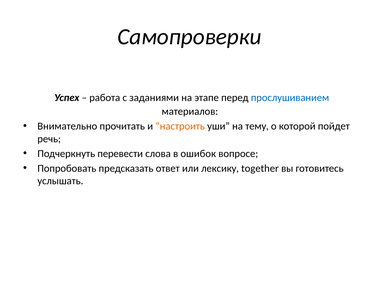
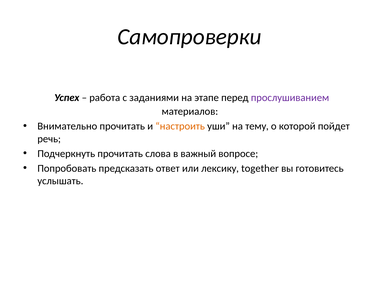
прослушиванием colour: blue -> purple
Подчеркнуть перевести: перевести -> прочитать
ошибок: ошибок -> важный
